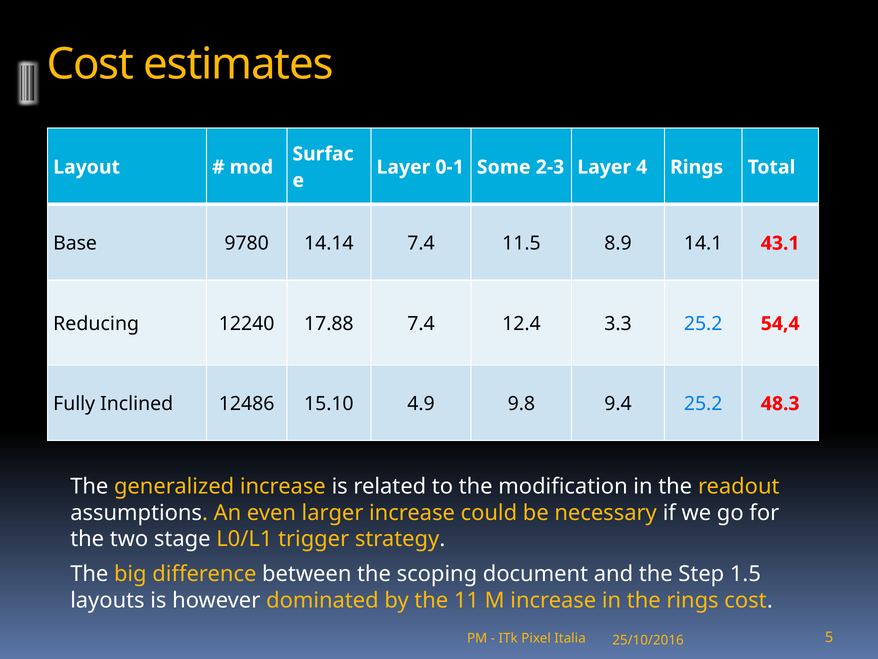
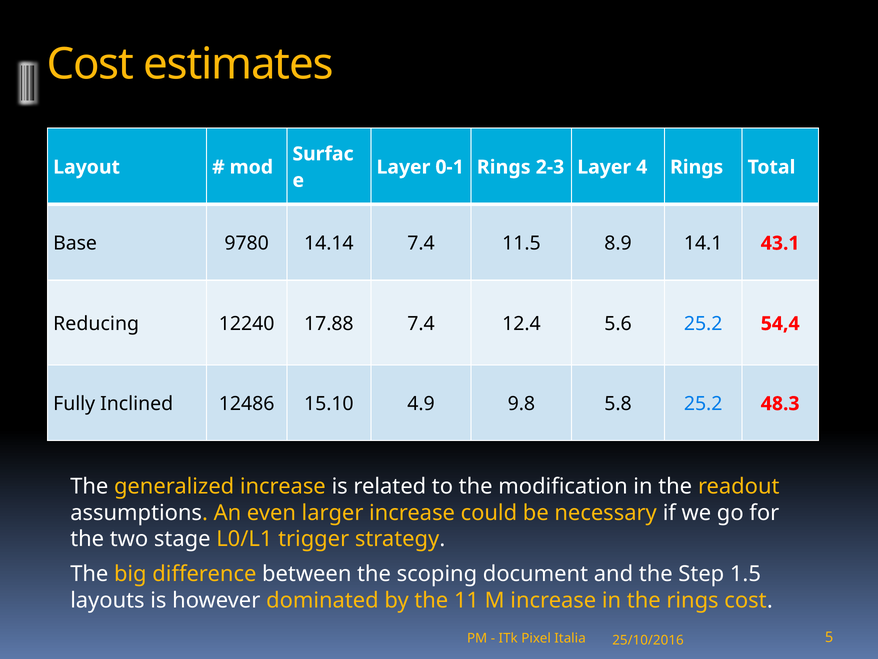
0-1 Some: Some -> Rings
3.3: 3.3 -> 5.6
9.4: 9.4 -> 5.8
